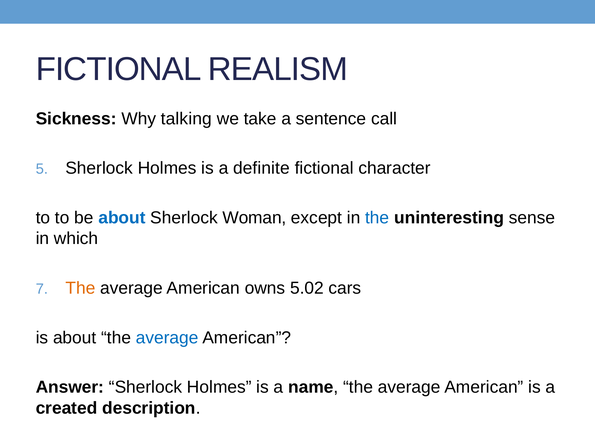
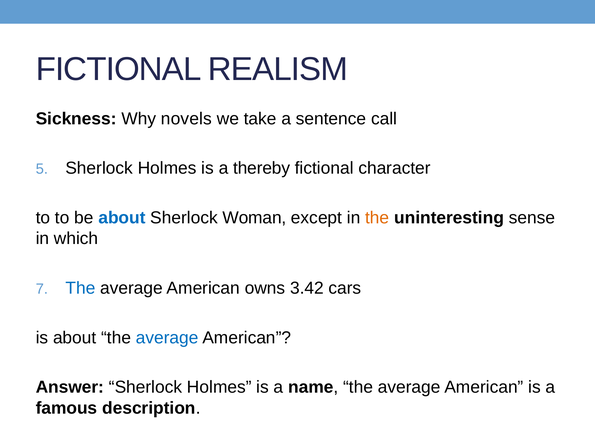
talking: talking -> novels
definite: definite -> thereby
the at (377, 218) colour: blue -> orange
The at (80, 288) colour: orange -> blue
5.02: 5.02 -> 3.42
created: created -> famous
